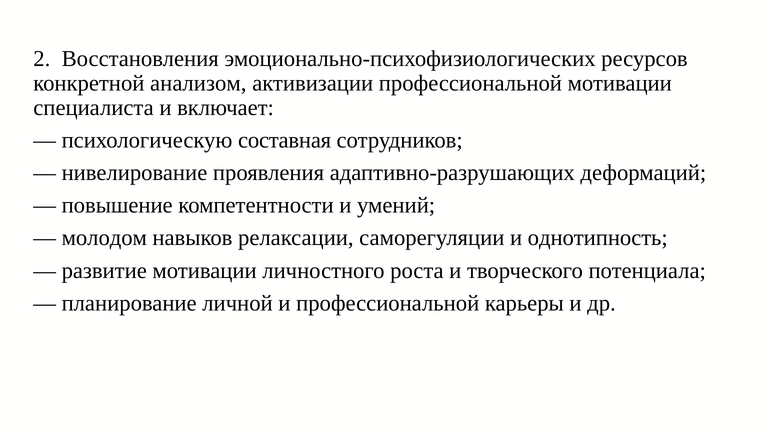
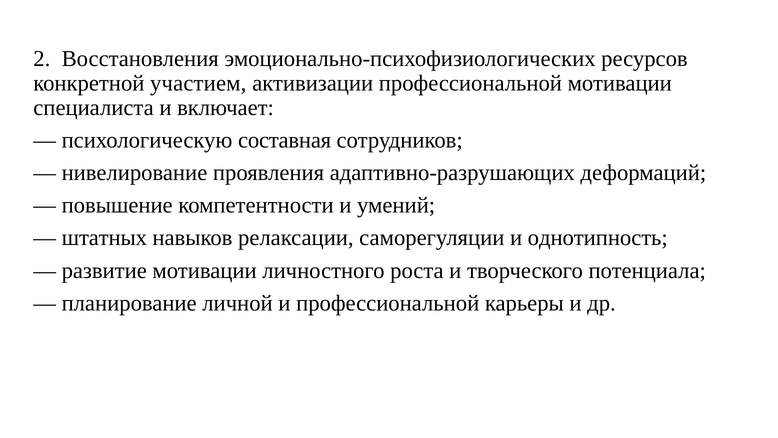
анализом: анализом -> участием
молодом: молодом -> штатных
